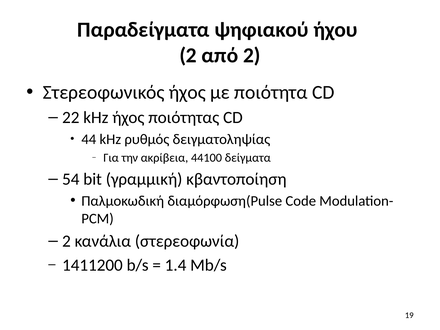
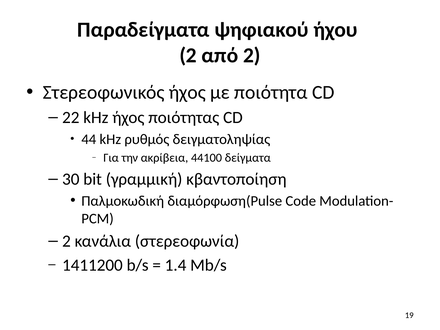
54: 54 -> 30
